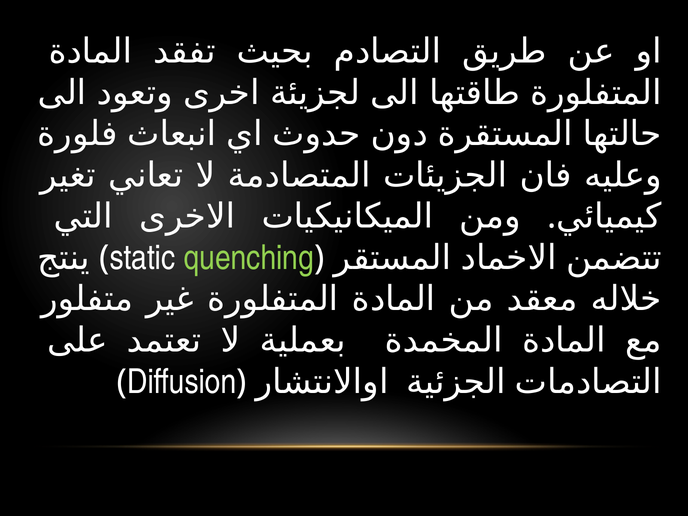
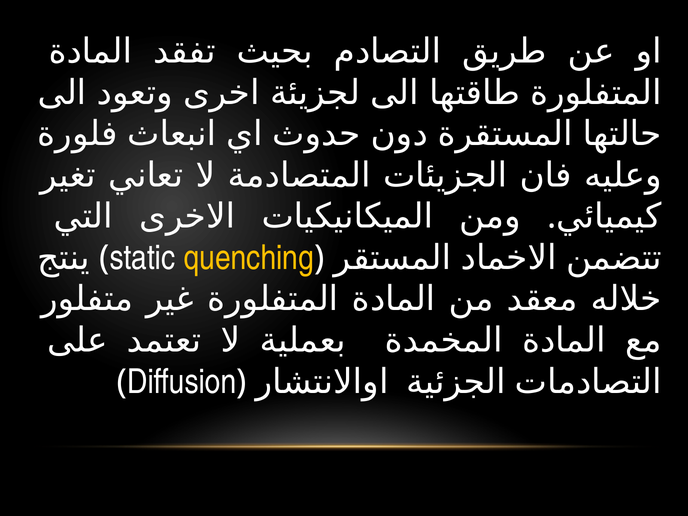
quenching colour: light green -> yellow
